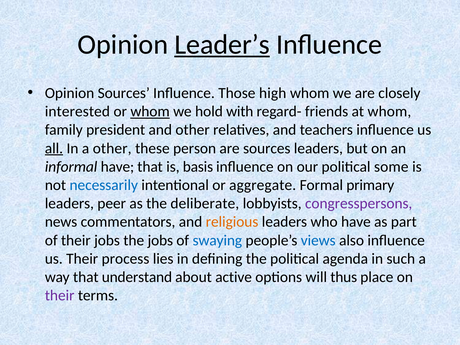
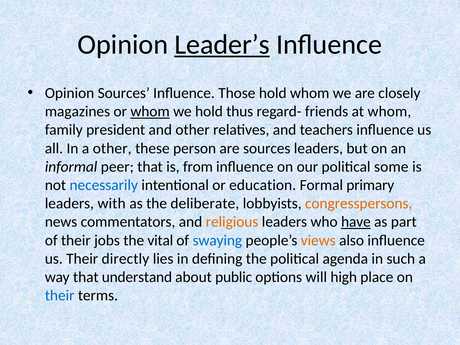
Those high: high -> hold
interested: interested -> magazines
with: with -> thus
all underline: present -> none
informal have: have -> peer
basis: basis -> from
aggregate: aggregate -> education
peer: peer -> with
congresspersons colour: purple -> orange
have at (356, 222) underline: none -> present
the jobs: jobs -> vital
views colour: blue -> orange
process: process -> directly
active: active -> public
thus: thus -> high
their at (60, 295) colour: purple -> blue
